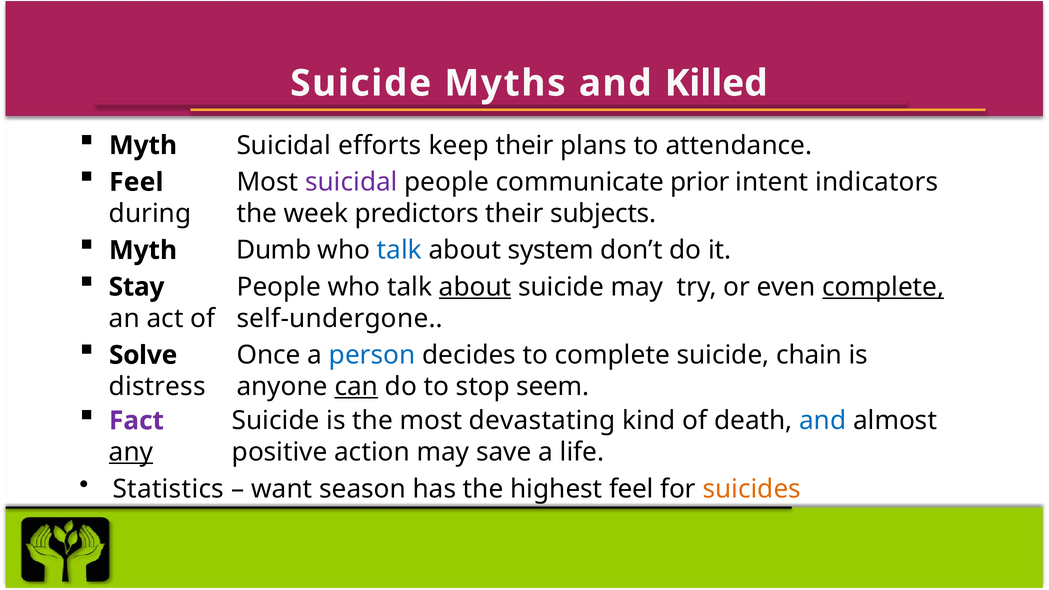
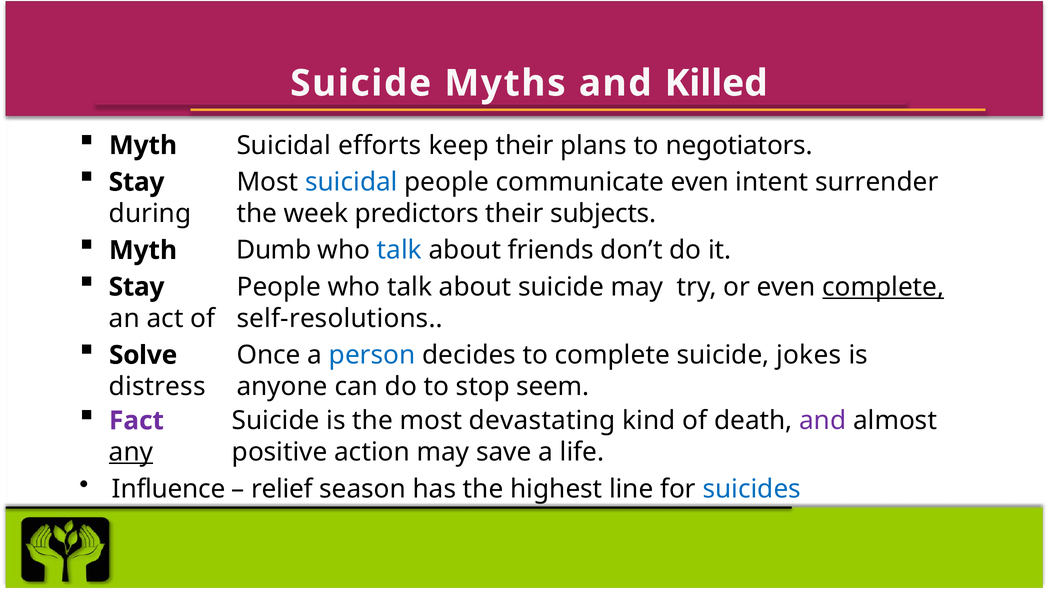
attendance: attendance -> negotiators
Feel at (136, 182): Feel -> Stay
suicidal at (351, 182) colour: purple -> blue
communicate prior: prior -> even
indicators: indicators -> surrender
system: system -> friends
about at (475, 287) underline: present -> none
self-undergone: self-undergone -> self-resolutions
chain: chain -> jokes
can underline: present -> none
and at (823, 421) colour: blue -> purple
Statistics: Statistics -> Influence
want: want -> relief
highest feel: feel -> line
suicides colour: orange -> blue
